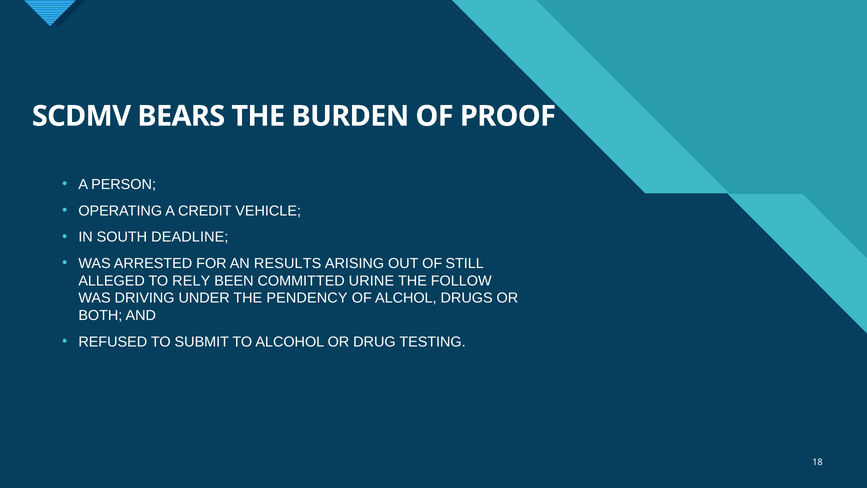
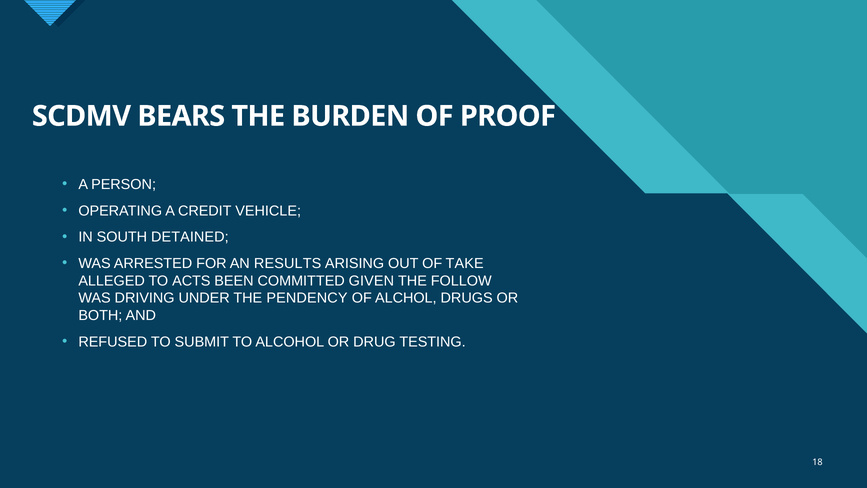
DEADLINE: DEADLINE -> DETAINED
STILL: STILL -> TAKE
RELY: RELY -> ACTS
URINE: URINE -> GIVEN
